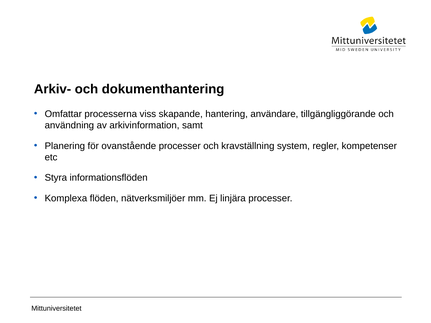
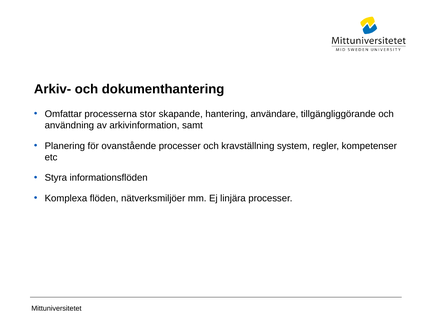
viss: viss -> stor
